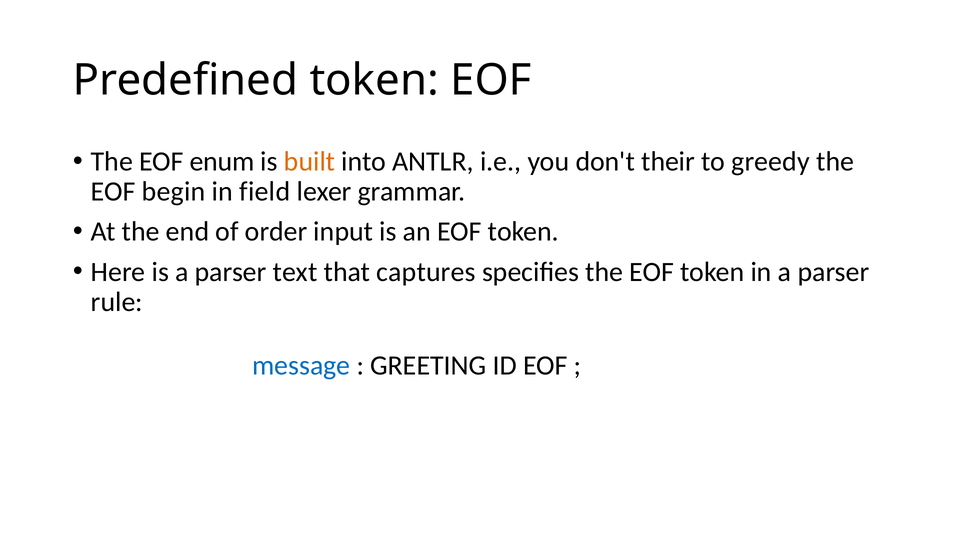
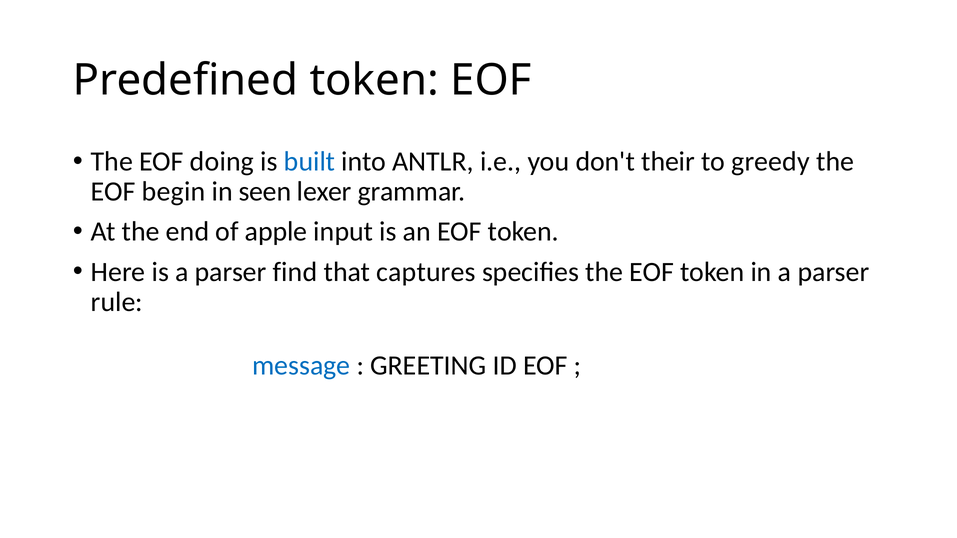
enum: enum -> doing
built colour: orange -> blue
field: field -> seen
order: order -> apple
text: text -> find
